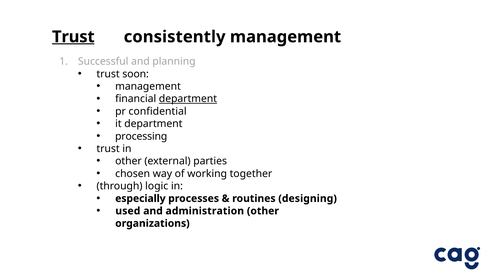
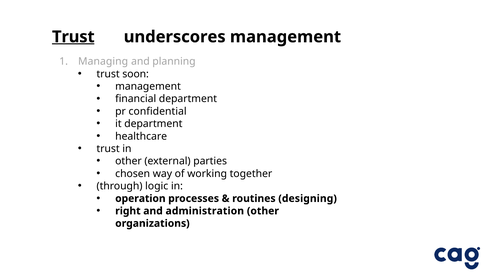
consistently: consistently -> underscores
Successful: Successful -> Managing
department at (188, 99) underline: present -> none
processing: processing -> healthcare
especially: especially -> operation
used: used -> right
